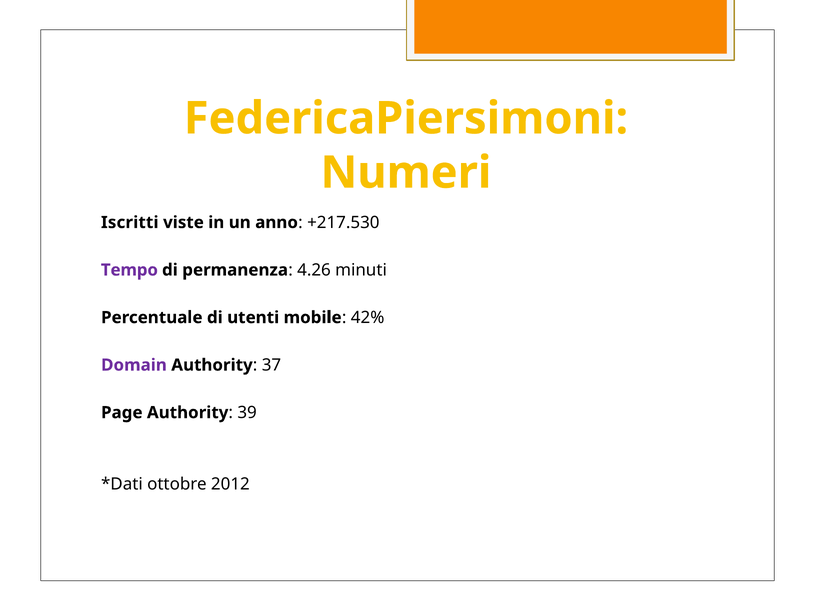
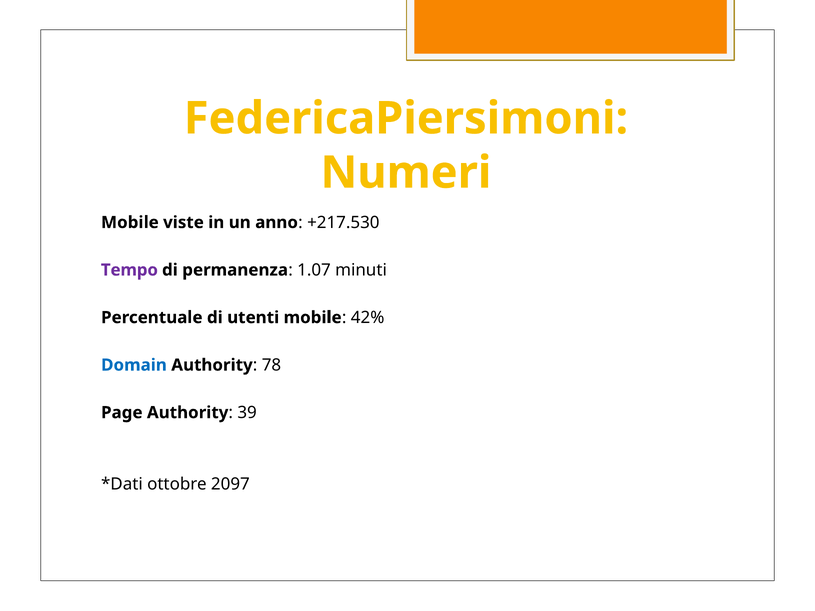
Iscritti at (130, 223): Iscritti -> Mobile
4.26: 4.26 -> 1.07
Domain colour: purple -> blue
37: 37 -> 78
2012: 2012 -> 2097
